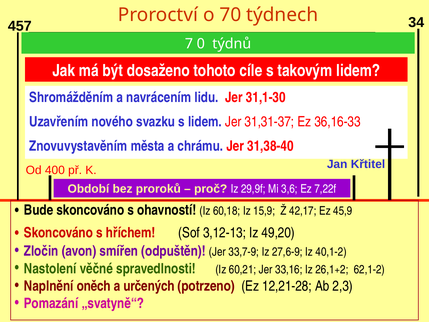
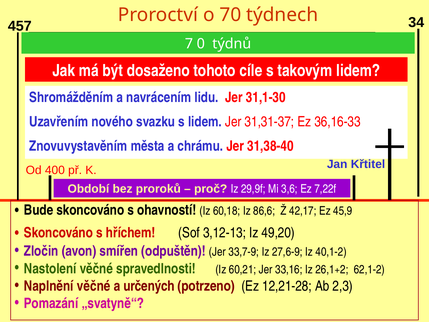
15,9: 15,9 -> 86,6
Naplnění oněch: oněch -> věčné
